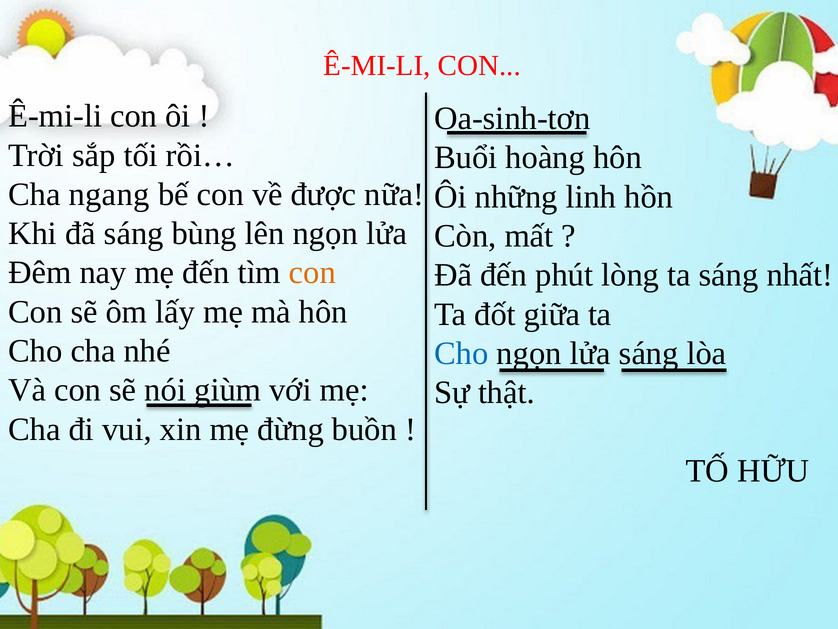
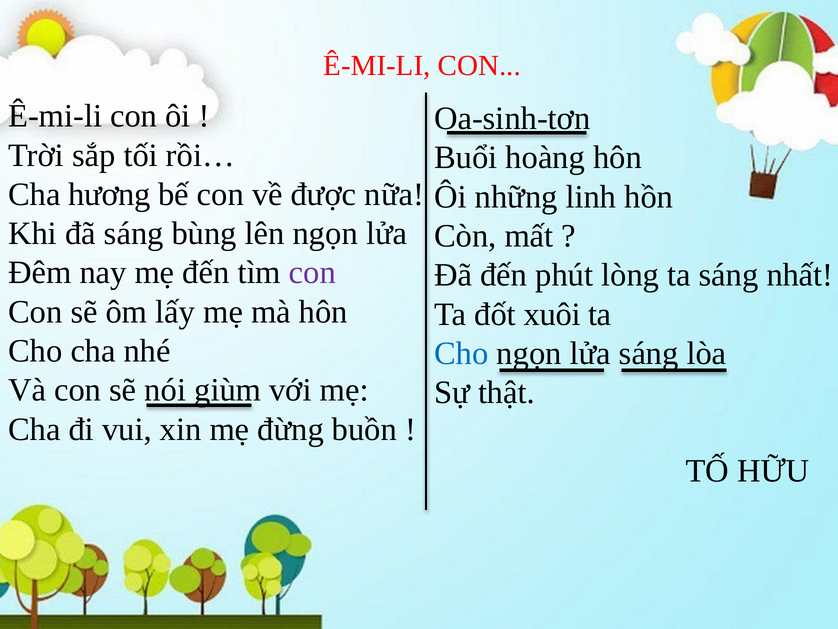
ngang: ngang -> hương
con at (313, 273) colour: orange -> purple
giữa: giữa -> xuôi
